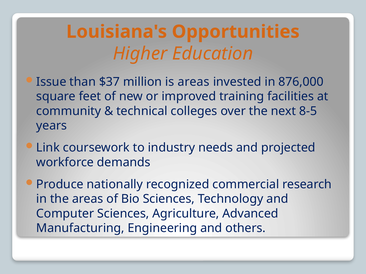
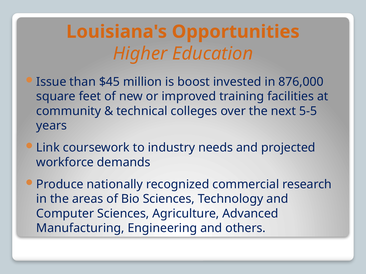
$37: $37 -> $45
is areas: areas -> boost
8-5: 8-5 -> 5-5
